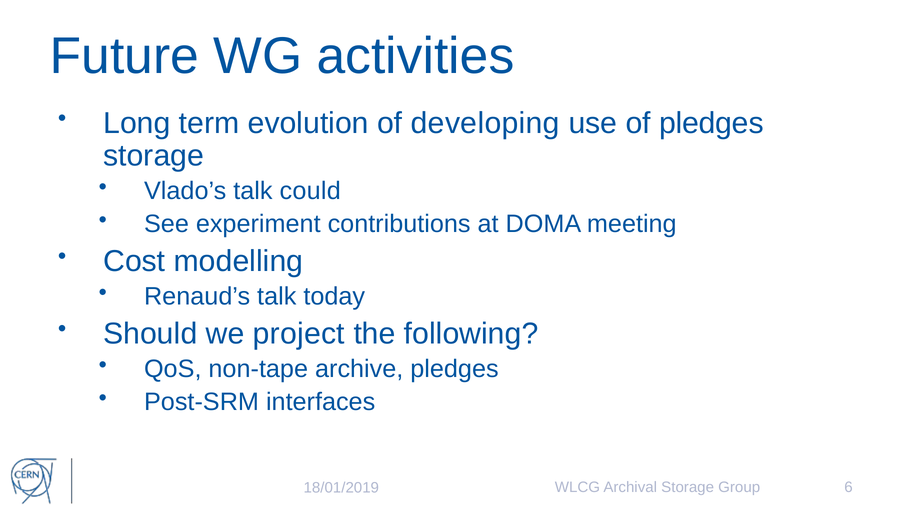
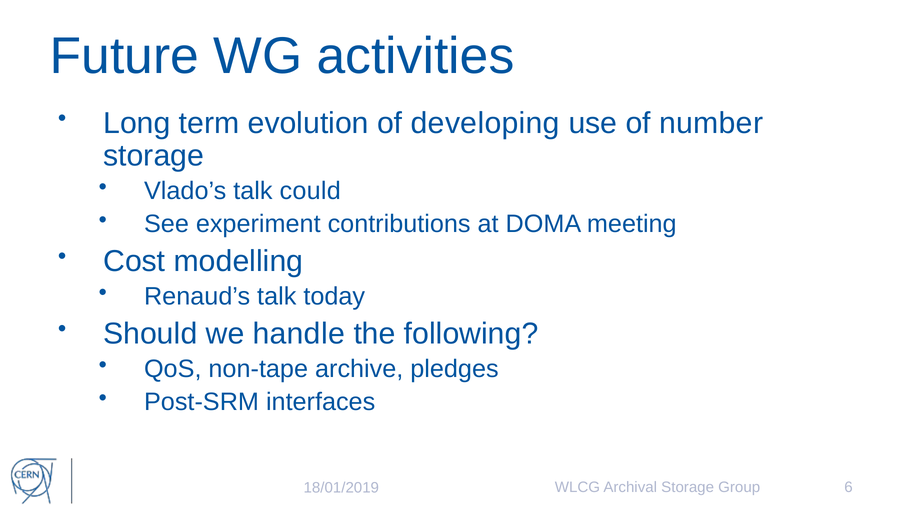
of pledges: pledges -> number
project: project -> handle
